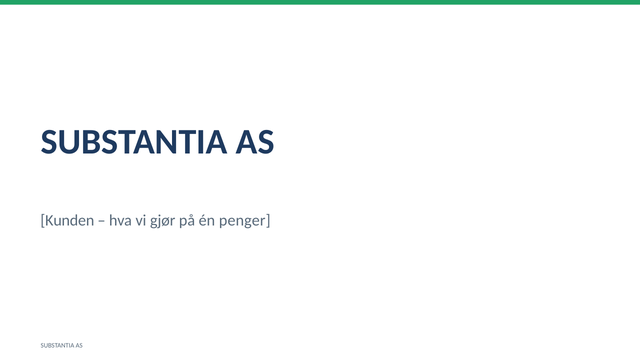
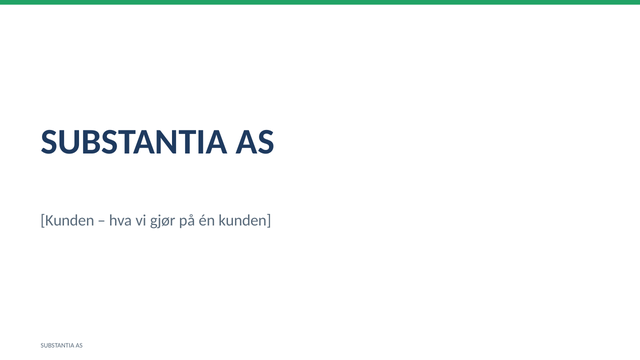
én penger: penger -> kunden
